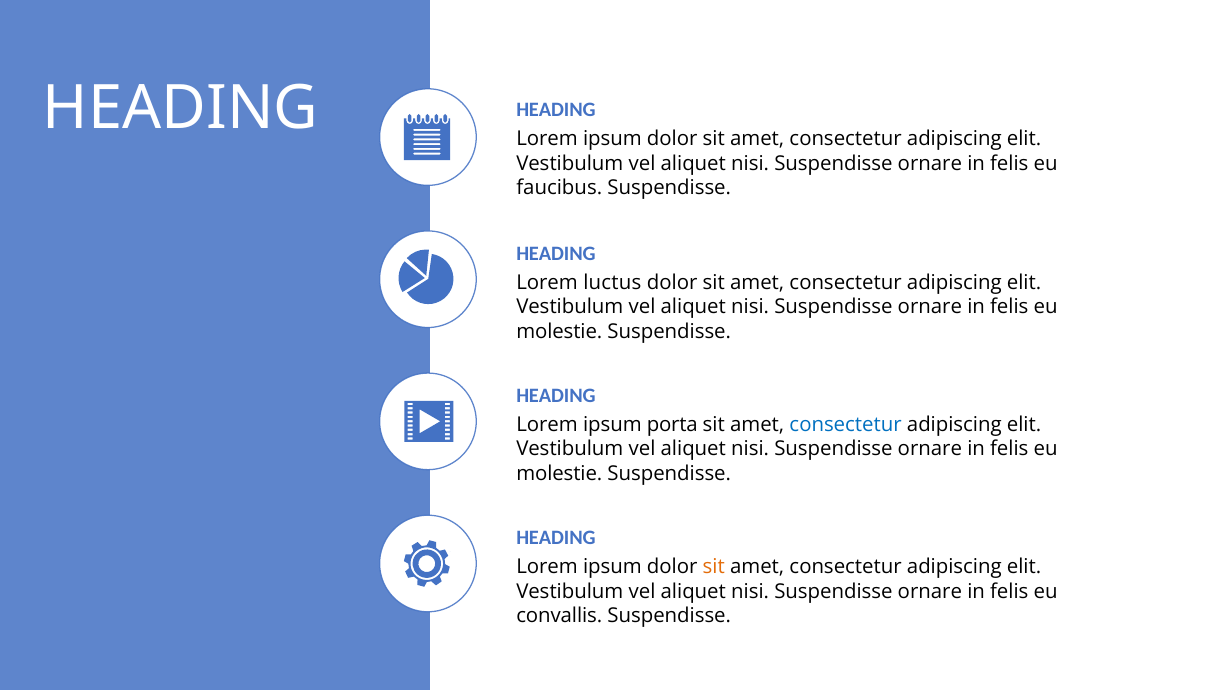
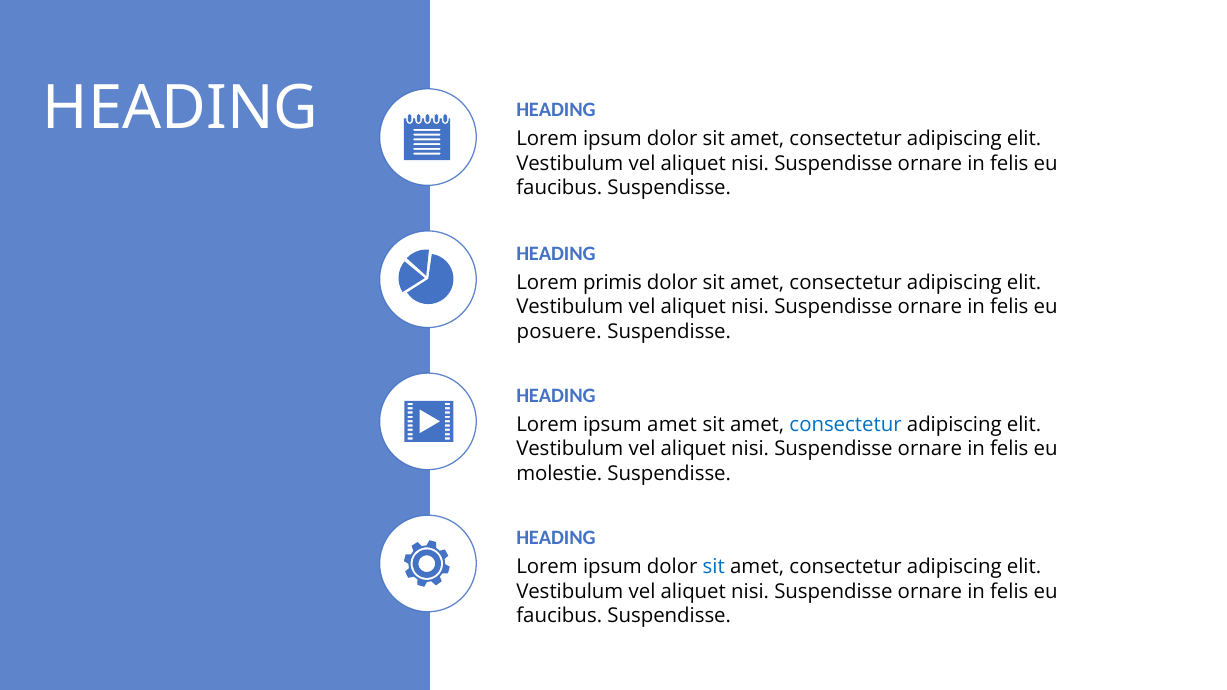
luctus: luctus -> primis
molestie at (559, 332): molestie -> posuere
ipsum porta: porta -> amet
sit at (714, 567) colour: orange -> blue
convallis at (559, 616): convallis -> faucibus
